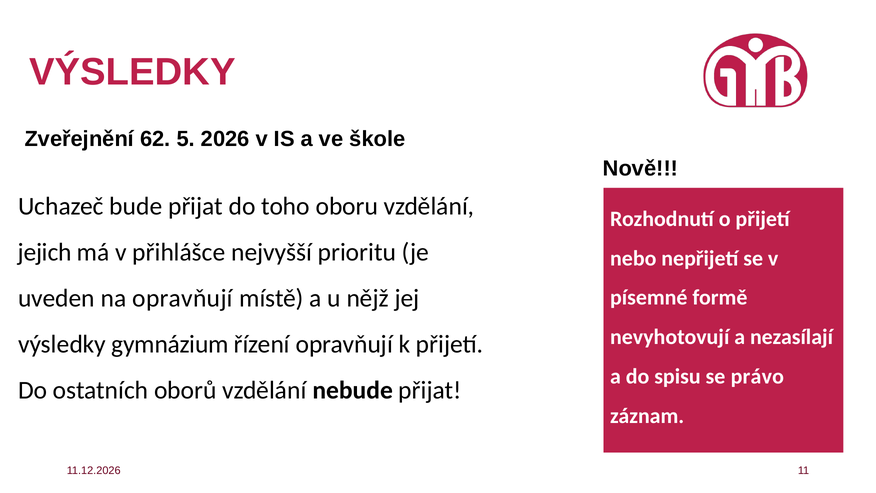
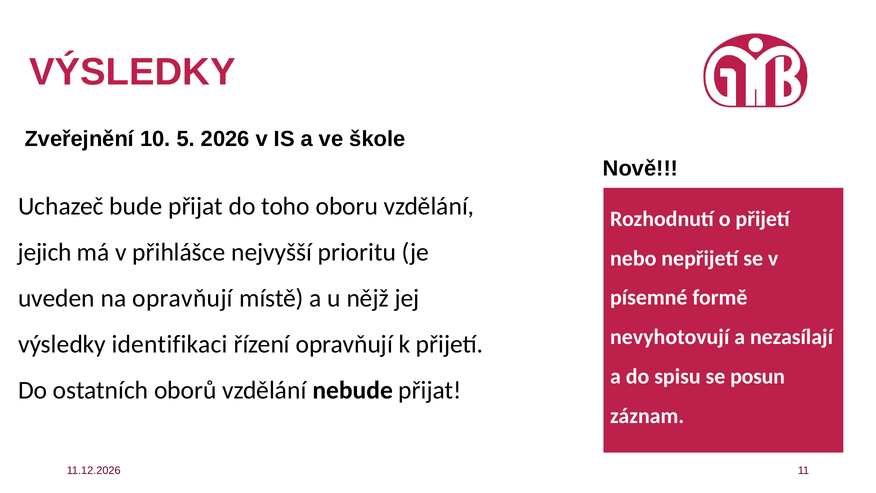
62: 62 -> 10
gymnázium: gymnázium -> identifikaci
právo: právo -> posun
